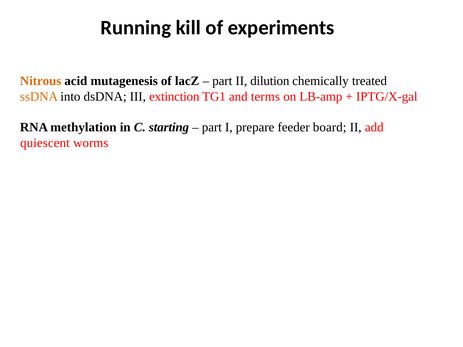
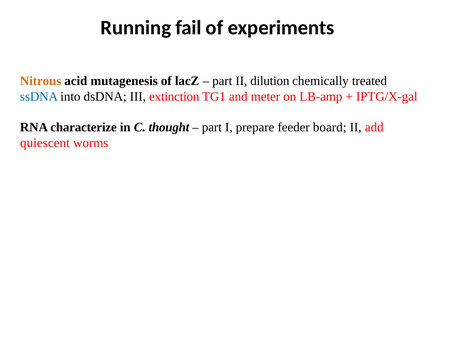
kill: kill -> fail
ssDNA colour: orange -> blue
terms: terms -> meter
methylation: methylation -> characterize
starting: starting -> thought
